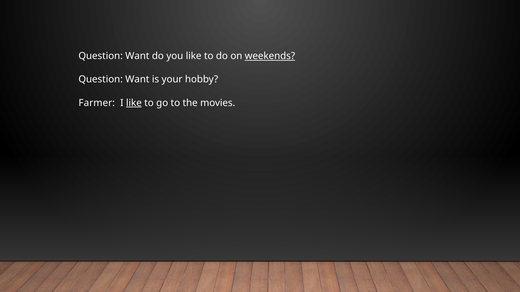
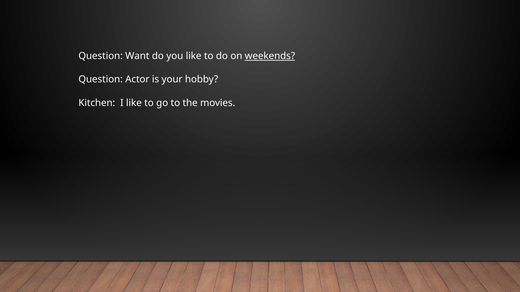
Want at (137, 80): Want -> Actor
Farmer: Farmer -> Kitchen
like at (134, 103) underline: present -> none
